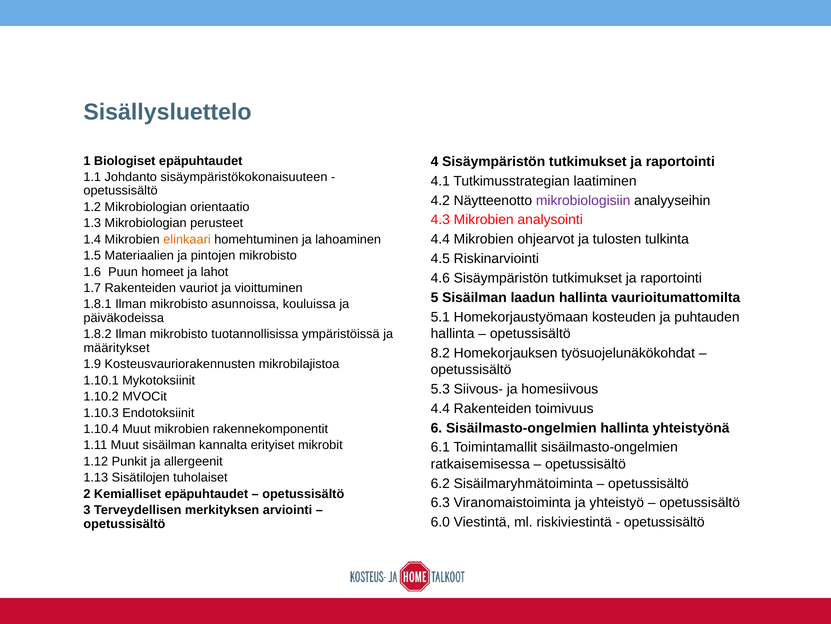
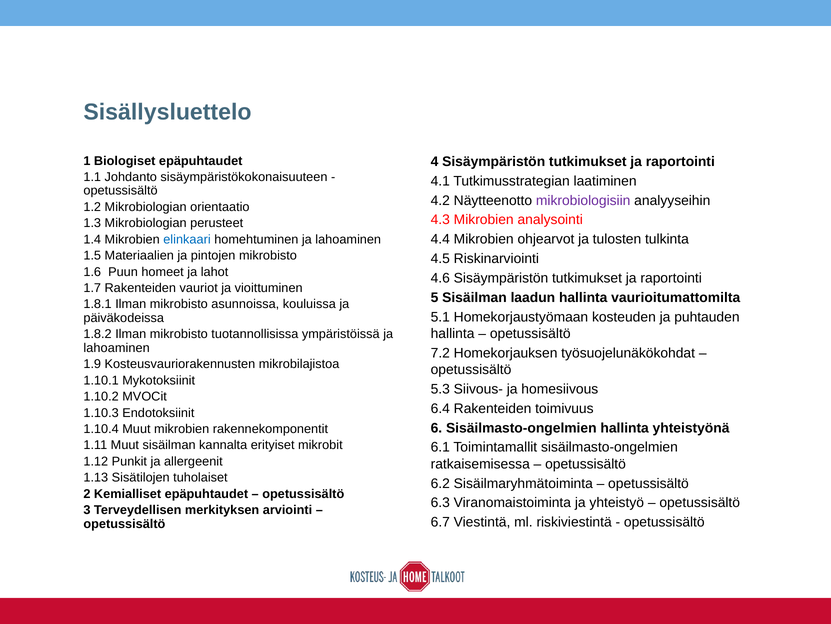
elinkaari colour: orange -> blue
määritykset at (117, 348): määritykset -> lahoaminen
8.2: 8.2 -> 7.2
4.4 at (440, 408): 4.4 -> 6.4
6.0: 6.0 -> 6.7
